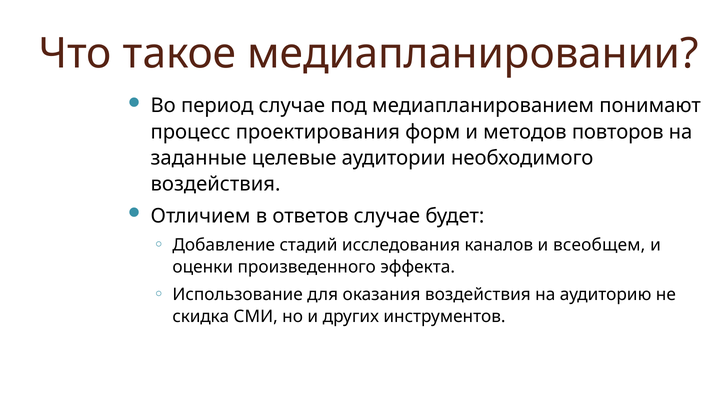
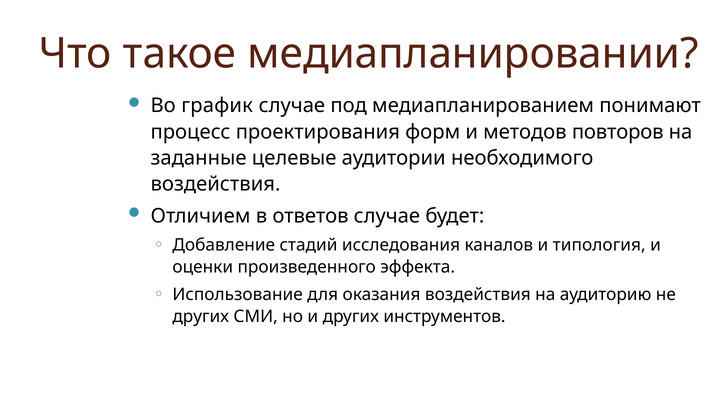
период: период -> график
всеобщем: всеобщем -> типология
скидка at (201, 316): скидка -> других
